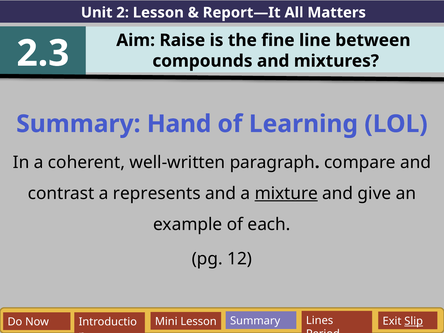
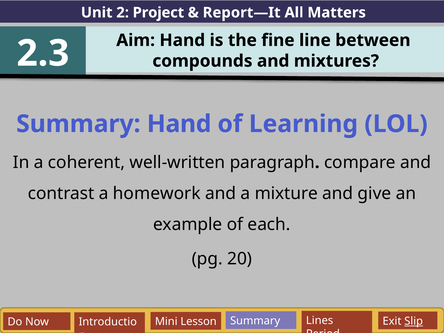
2 Lesson: Lesson -> Project
Aim Raise: Raise -> Hand
represents: represents -> homework
mixture underline: present -> none
12: 12 -> 20
